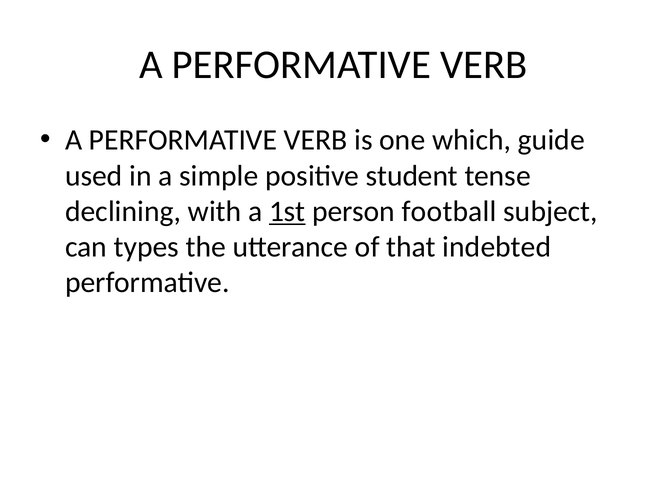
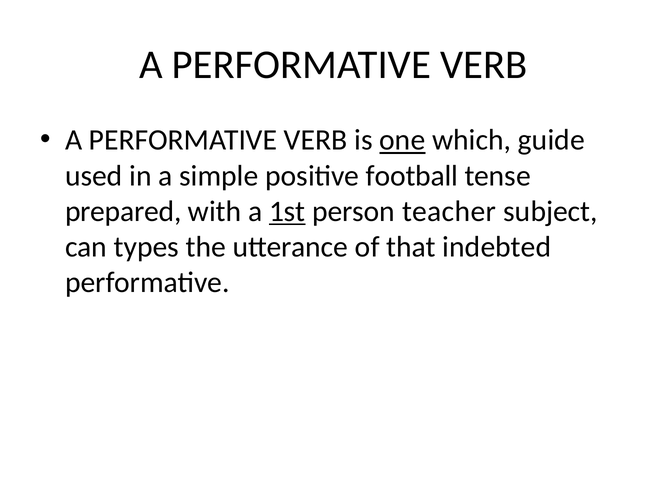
one underline: none -> present
student: student -> football
declining: declining -> prepared
football: football -> teacher
